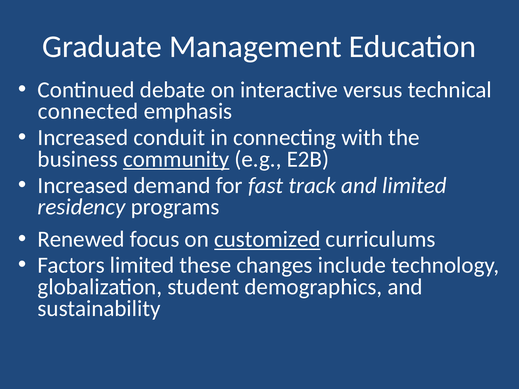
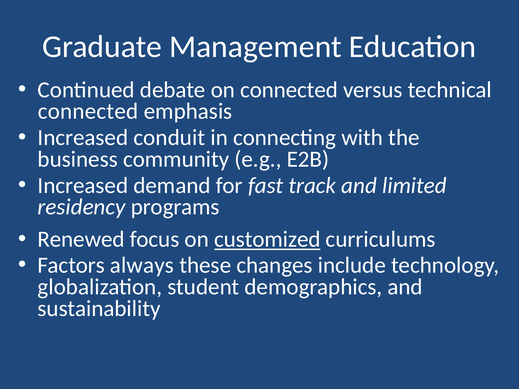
on interactive: interactive -> connected
community underline: present -> none
Factors limited: limited -> always
